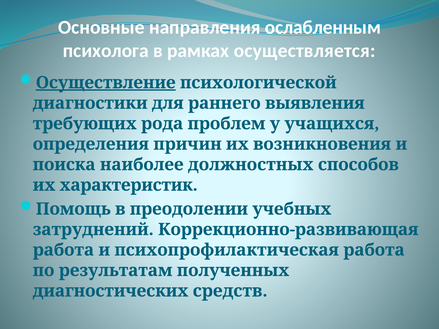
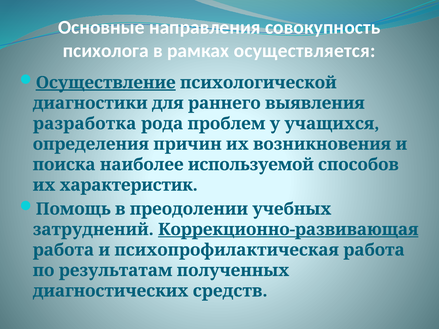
ослабленным: ослабленным -> совокупность
требующих: требующих -> разработка
должностных: должностных -> используемой
Коррекционно-развивающая underline: none -> present
